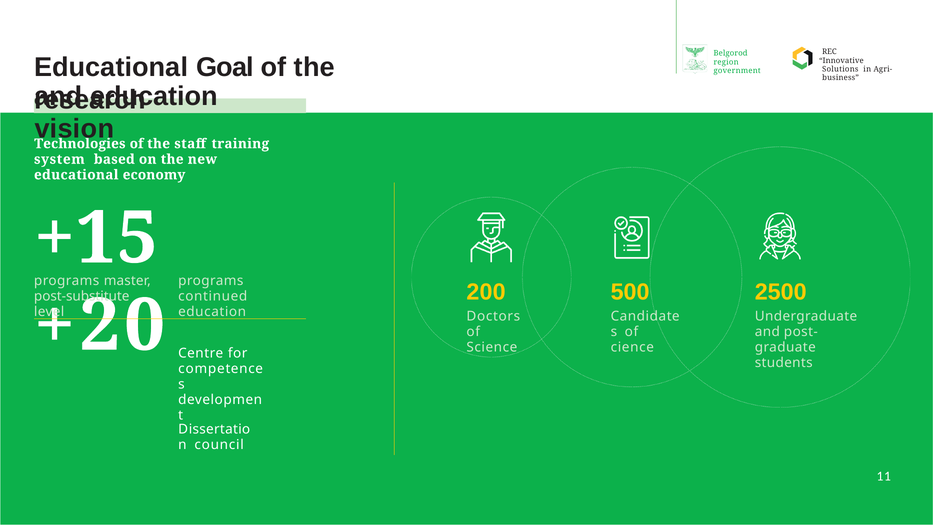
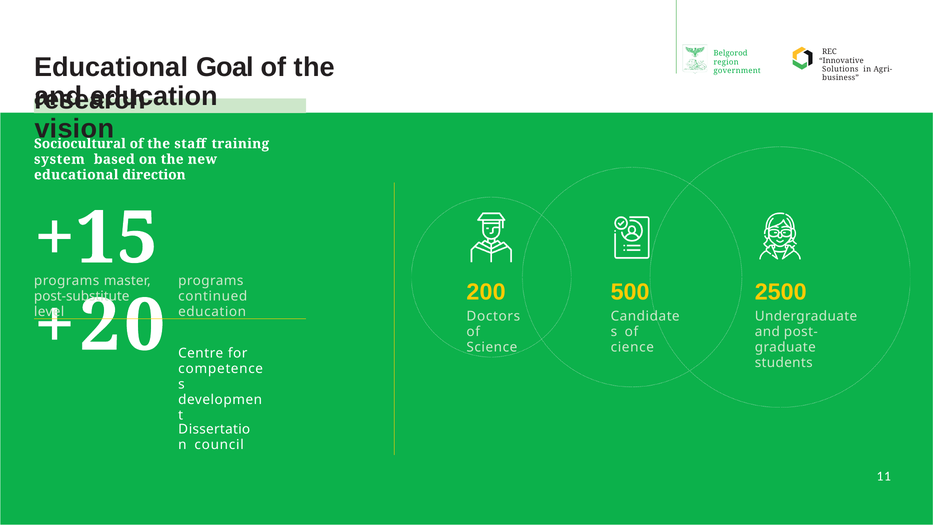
Technologies: Technologies -> Sociocultural
economy: economy -> direction
